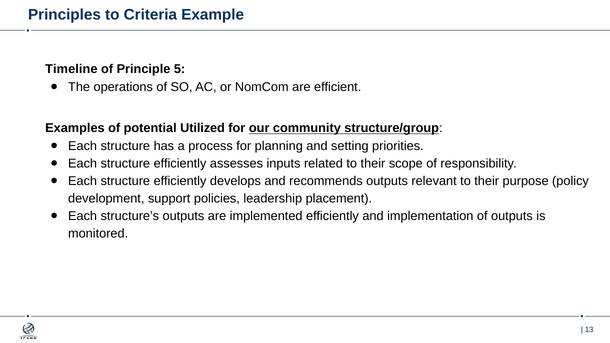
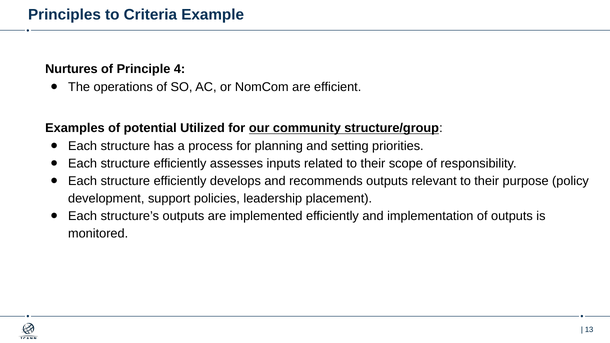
Timeline: Timeline -> Nurtures
5: 5 -> 4
